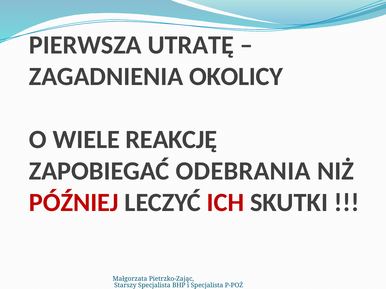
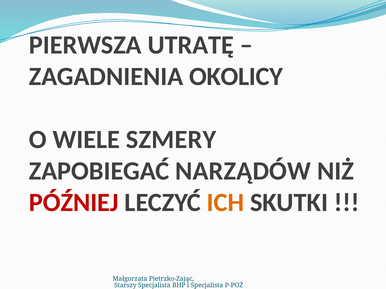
REAKCJĘ: REAKCJĘ -> SZMERY
ODEBRANIA: ODEBRANIA -> NARZĄDÓW
ICH colour: red -> orange
